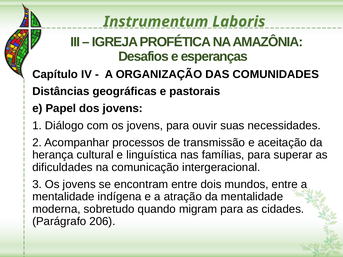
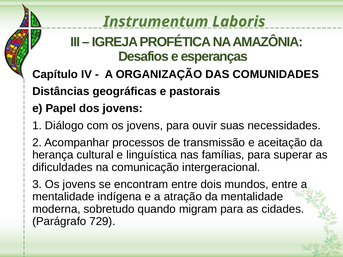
206: 206 -> 729
